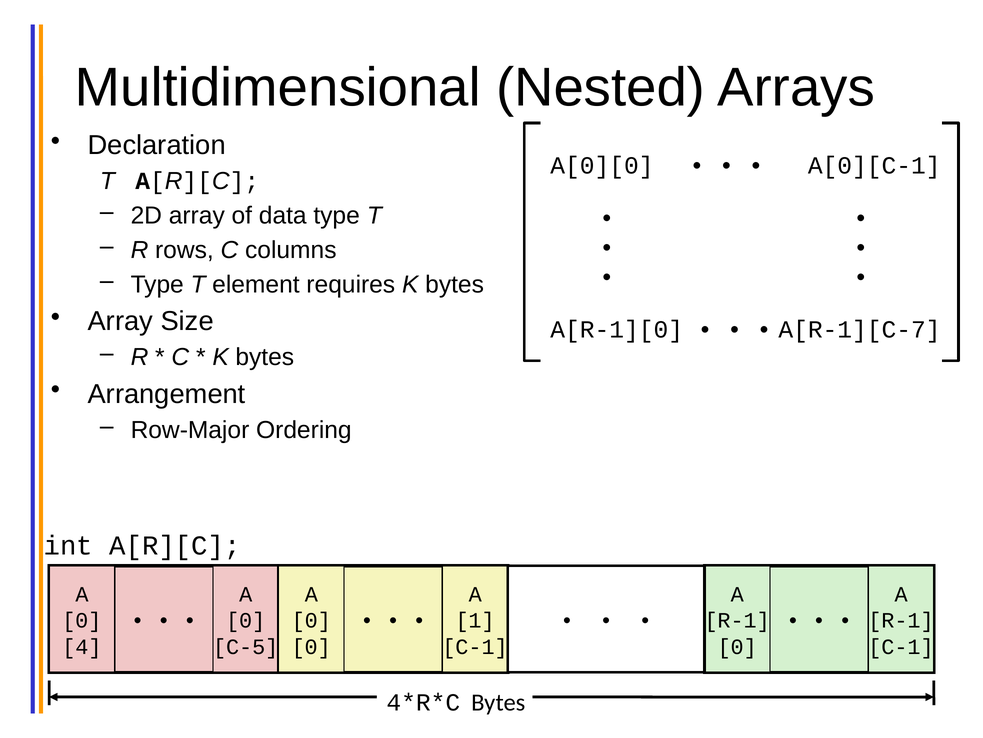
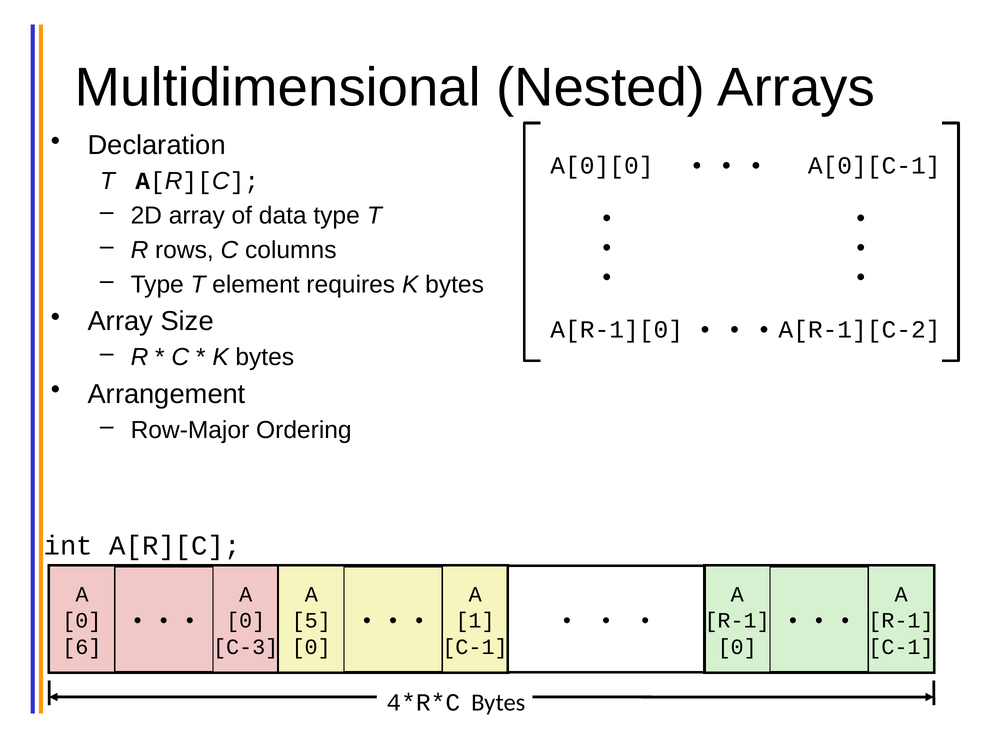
A[R-1][C-7: A[R-1][C-7 -> A[R-1][C-2
0 at (311, 620): 0 -> 5
4: 4 -> 6
C-5: C-5 -> C-3
